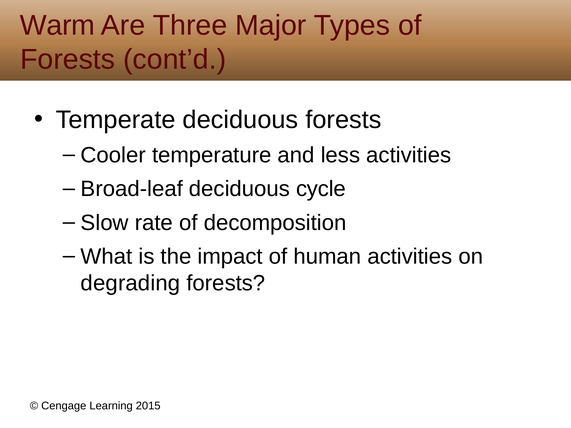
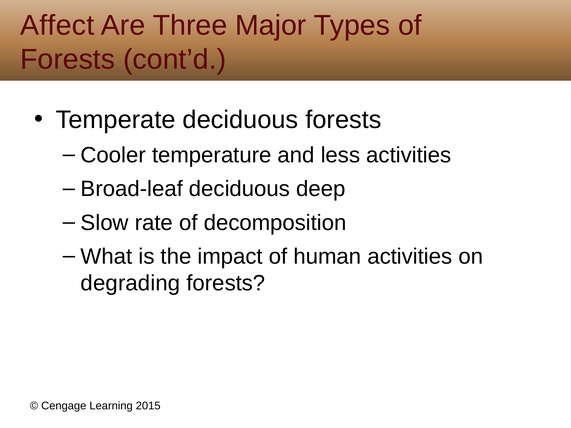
Warm: Warm -> Affect
cycle: cycle -> deep
